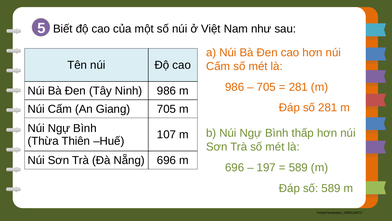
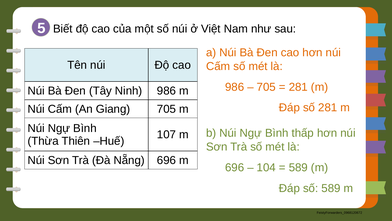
197: 197 -> 104
